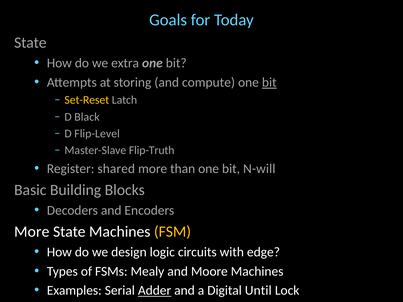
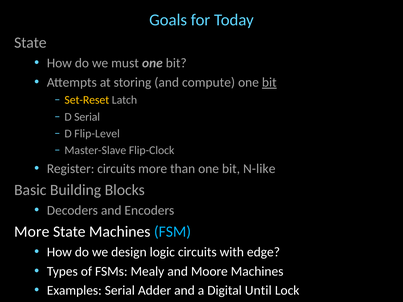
extra: extra -> must
D Black: Black -> Serial
Flip-Truth: Flip-Truth -> Flip-Clock
Register shared: shared -> circuits
N-will: N-will -> N-like
FSM colour: yellow -> light blue
Adder underline: present -> none
